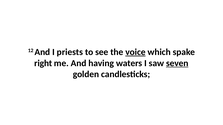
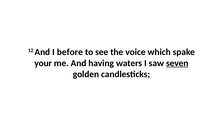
priests: priests -> before
voice underline: present -> none
right: right -> your
